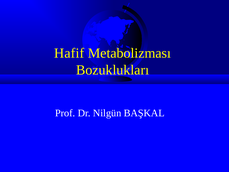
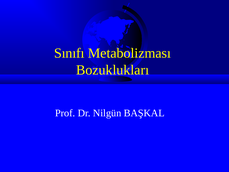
Hafif: Hafif -> Sınıfı
